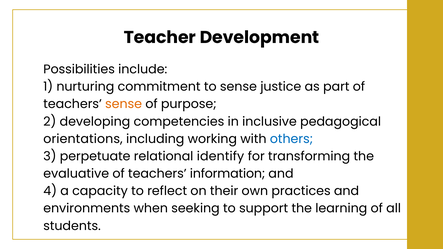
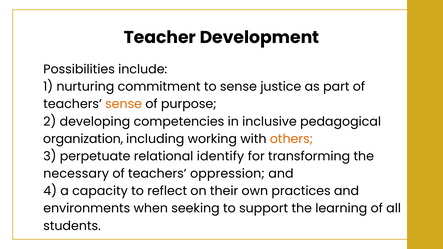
orientations: orientations -> organization
others colour: blue -> orange
evaluative: evaluative -> necessary
information: information -> oppression
